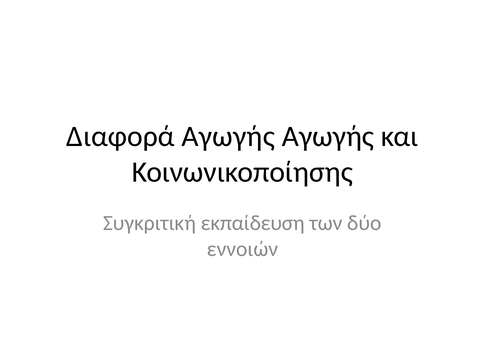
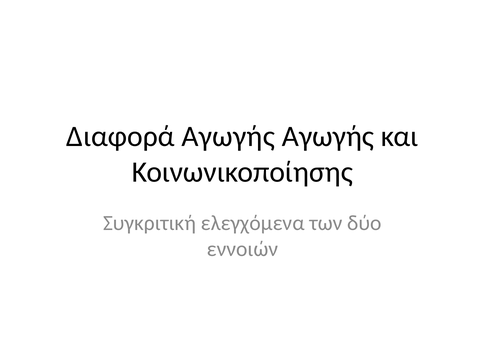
εκπαίδευση: εκπαίδευση -> ελεγχόμενα
